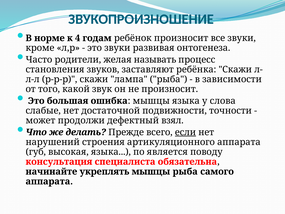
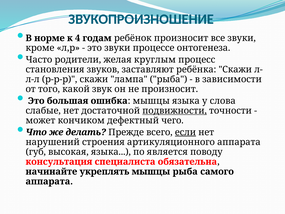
развивая: развивая -> процессе
называть: называть -> круглым
подвижности underline: none -> present
продолжи: продолжи -> кончиком
взял: взял -> чего
